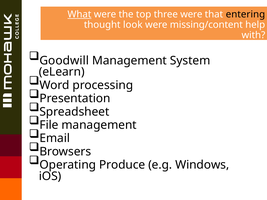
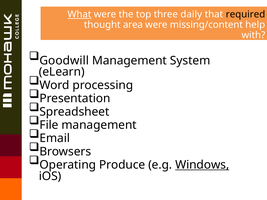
three were: were -> daily
entering: entering -> required
look: look -> area
Windows underline: none -> present
